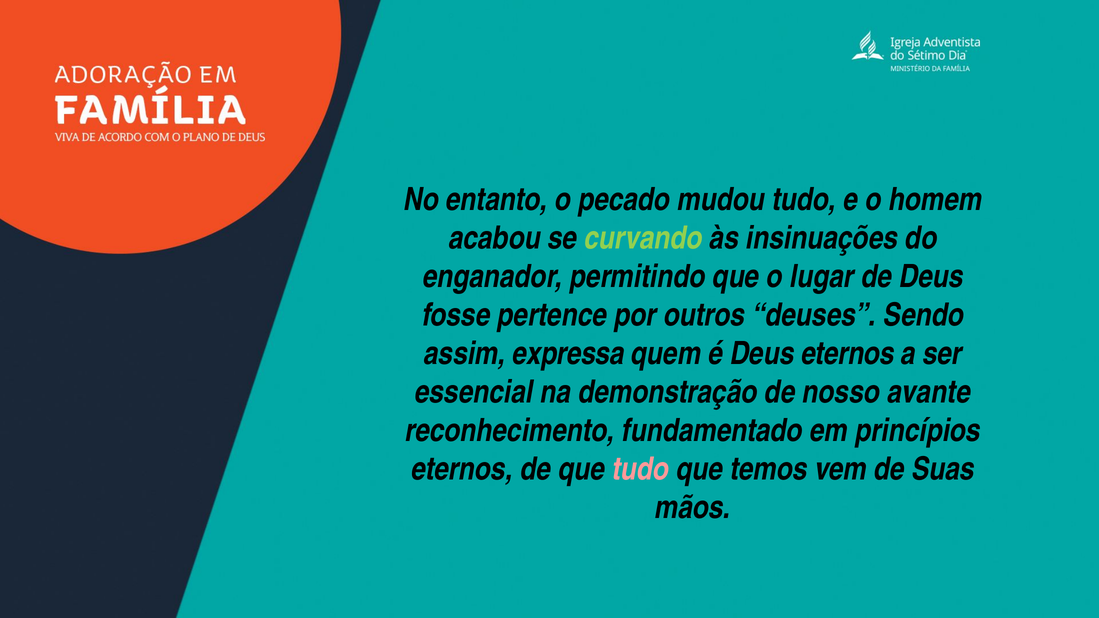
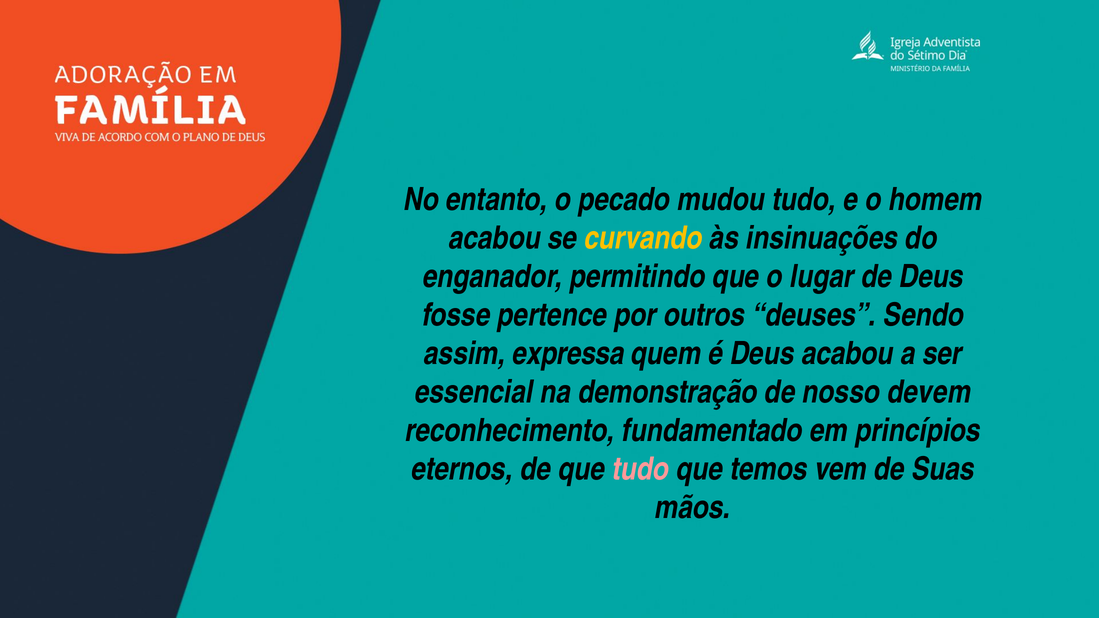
curvando colour: light green -> yellow
Deus eternos: eternos -> acabou
avante: avante -> devem
